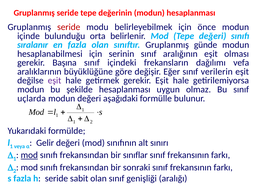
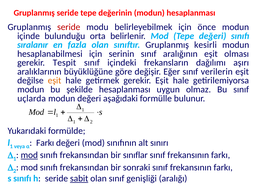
günde: günde -> kesirli
Başına: Başına -> Tespit
vefa: vefa -> aşırı
eşit at (55, 80) colour: purple -> orange
Gelir at (45, 143): Gelir -> Farkı
s fazla: fazla -> sınıfı
sabit underline: none -> present
